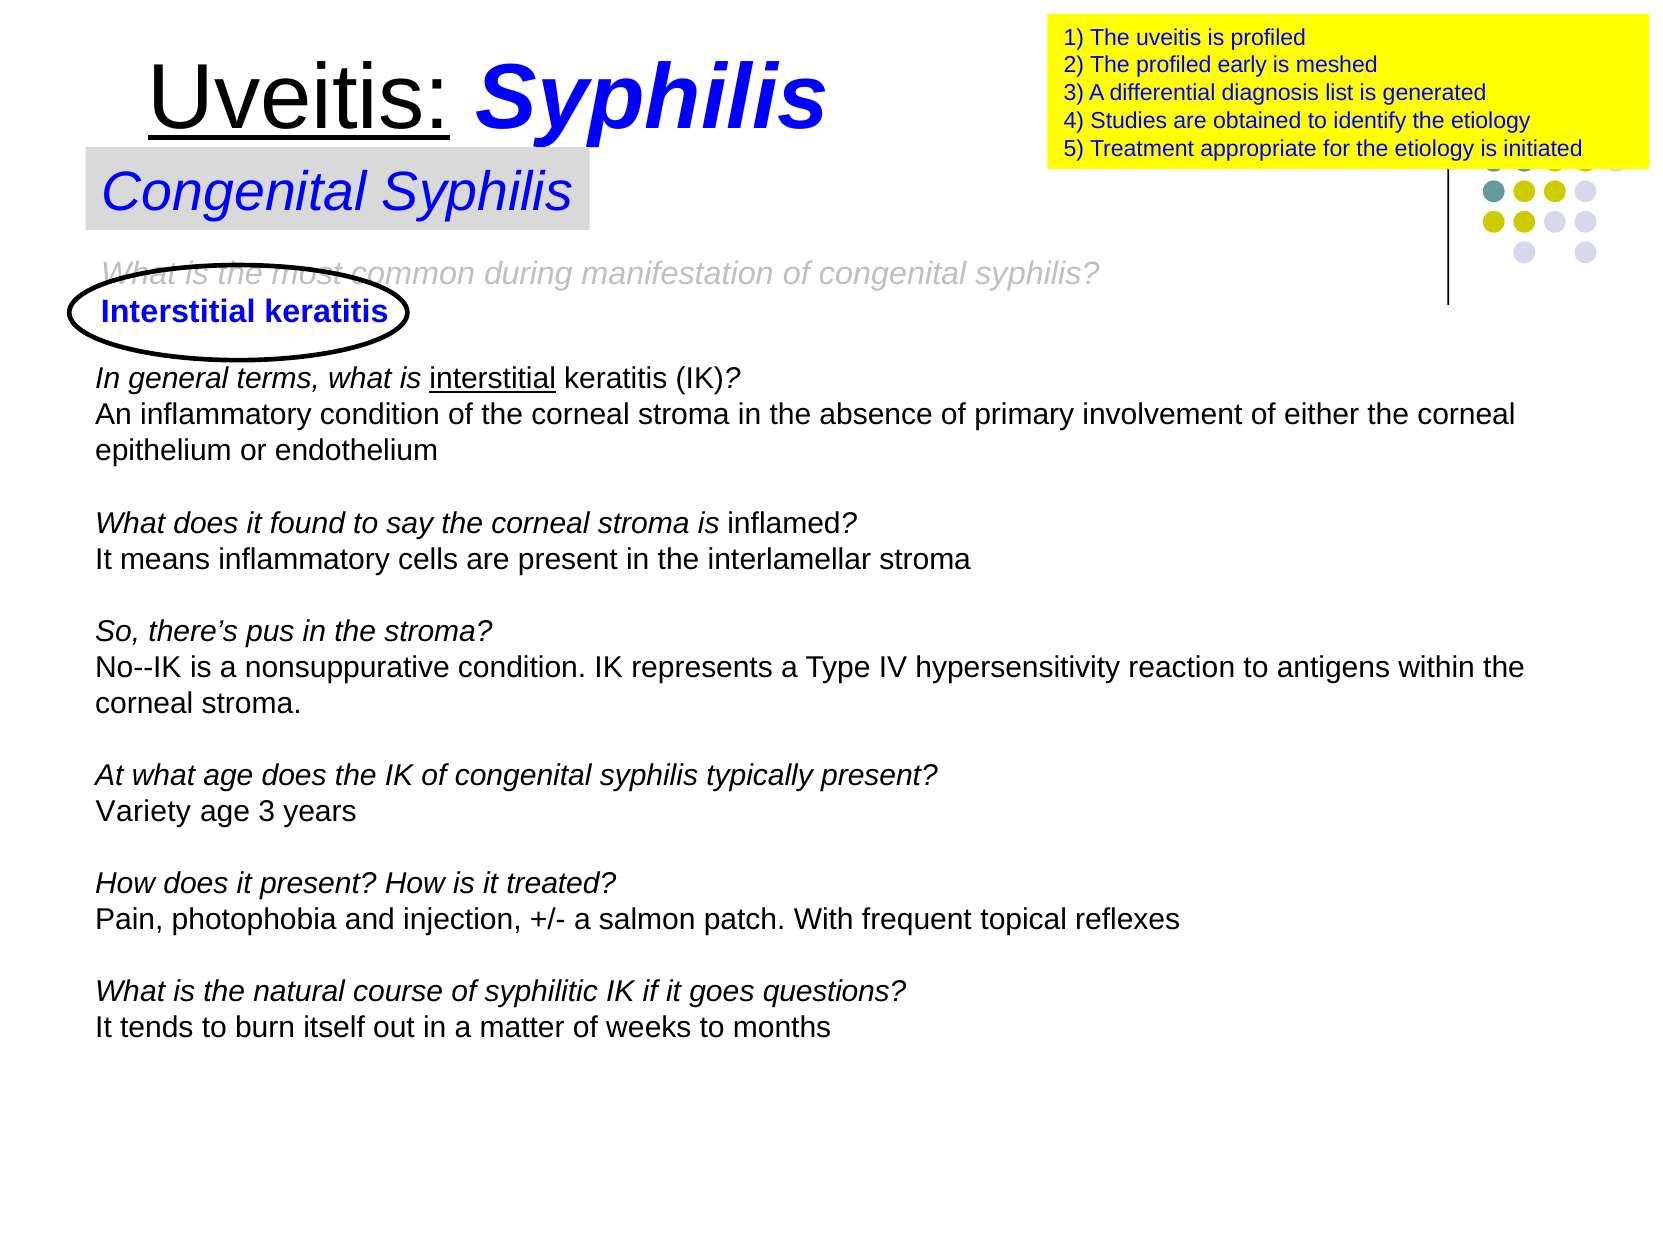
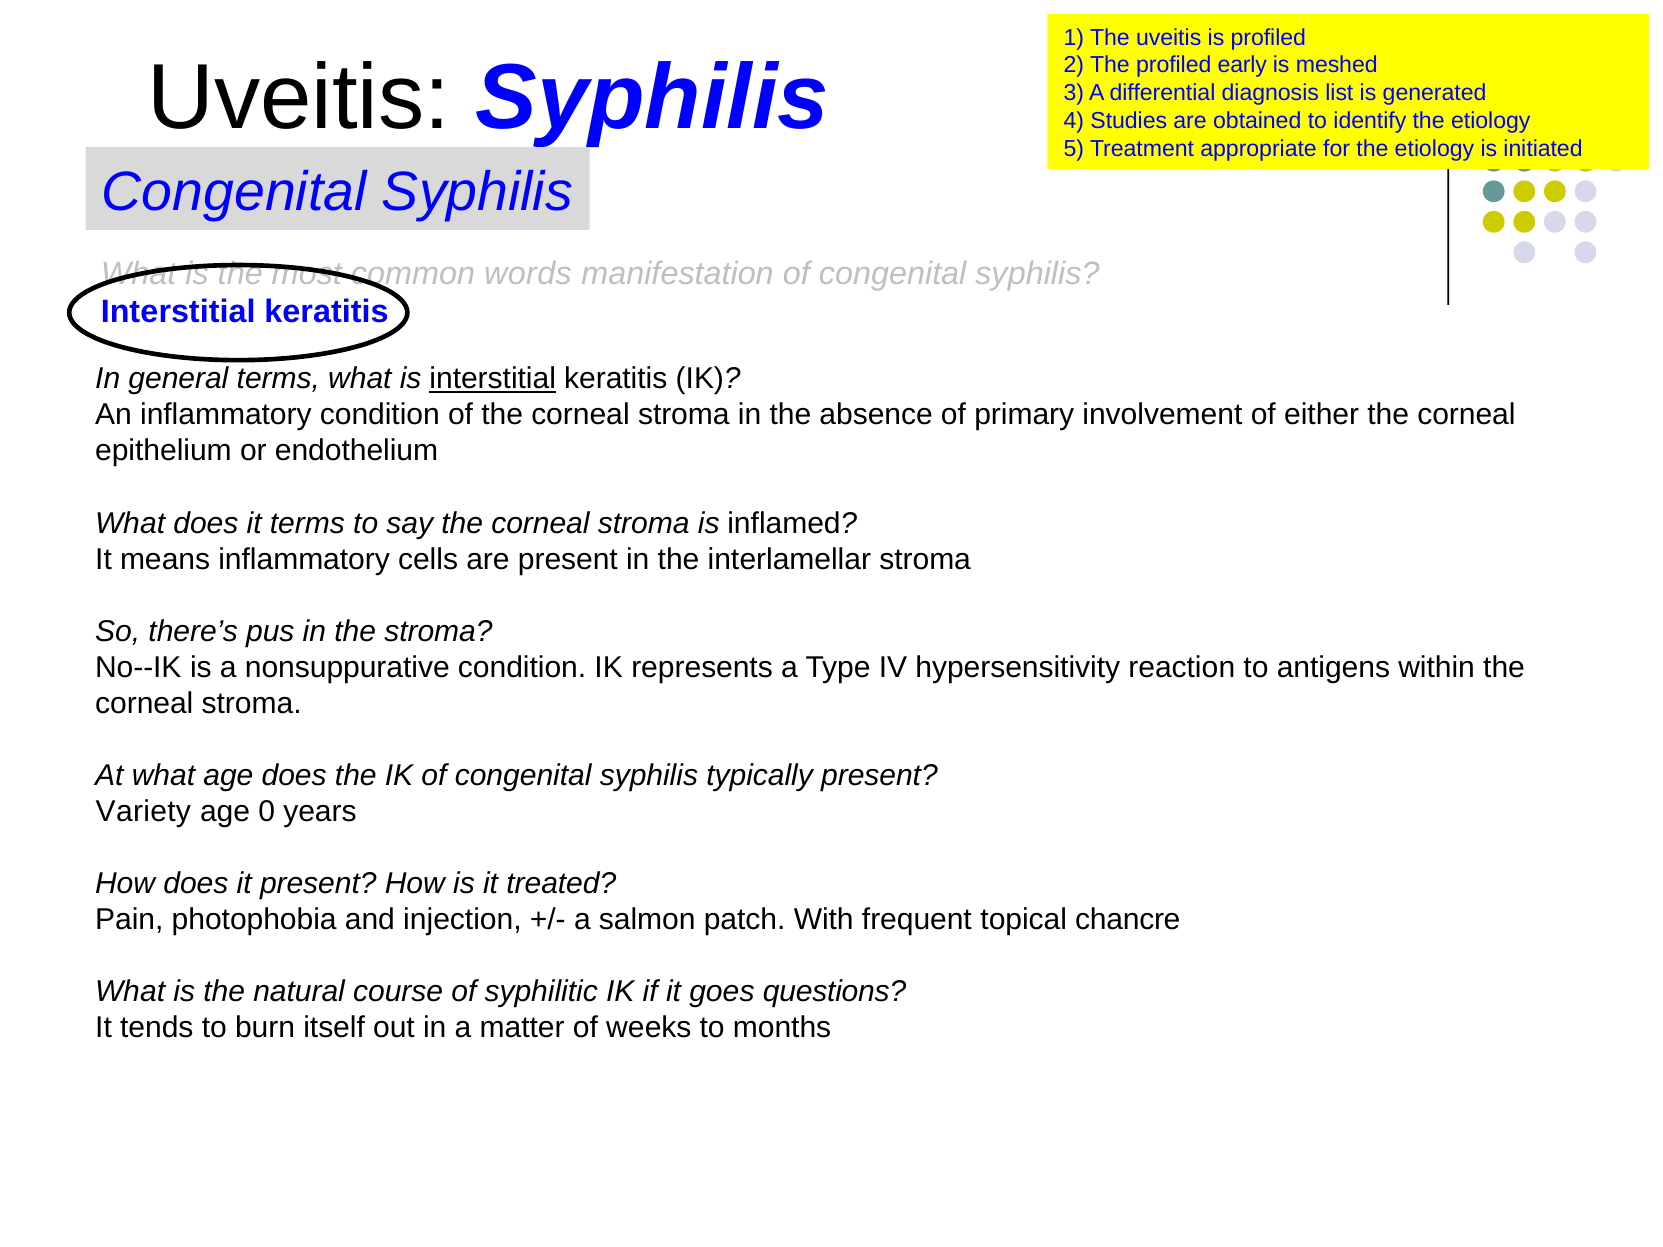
Uveitis at (299, 98) underline: present -> none
during: during -> words
it found: found -> terms
age 3: 3 -> 0
reflexes: reflexes -> chancre
